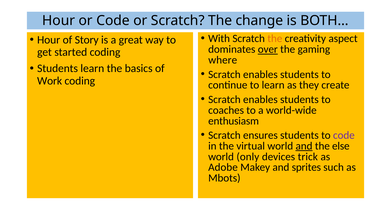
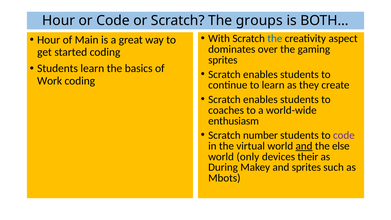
change: change -> groups
the at (275, 39) colour: orange -> blue
Story: Story -> Main
over underline: present -> none
where at (223, 60): where -> sprites
ensures: ensures -> number
trick: trick -> their
Adobe: Adobe -> During
